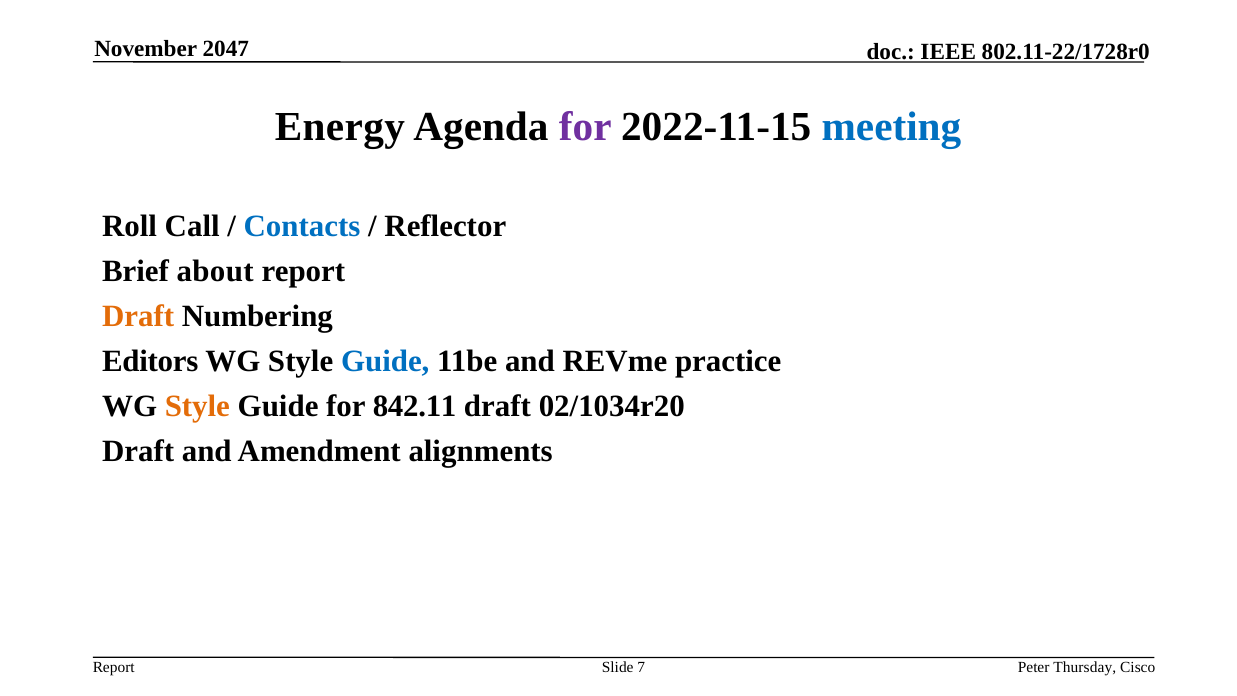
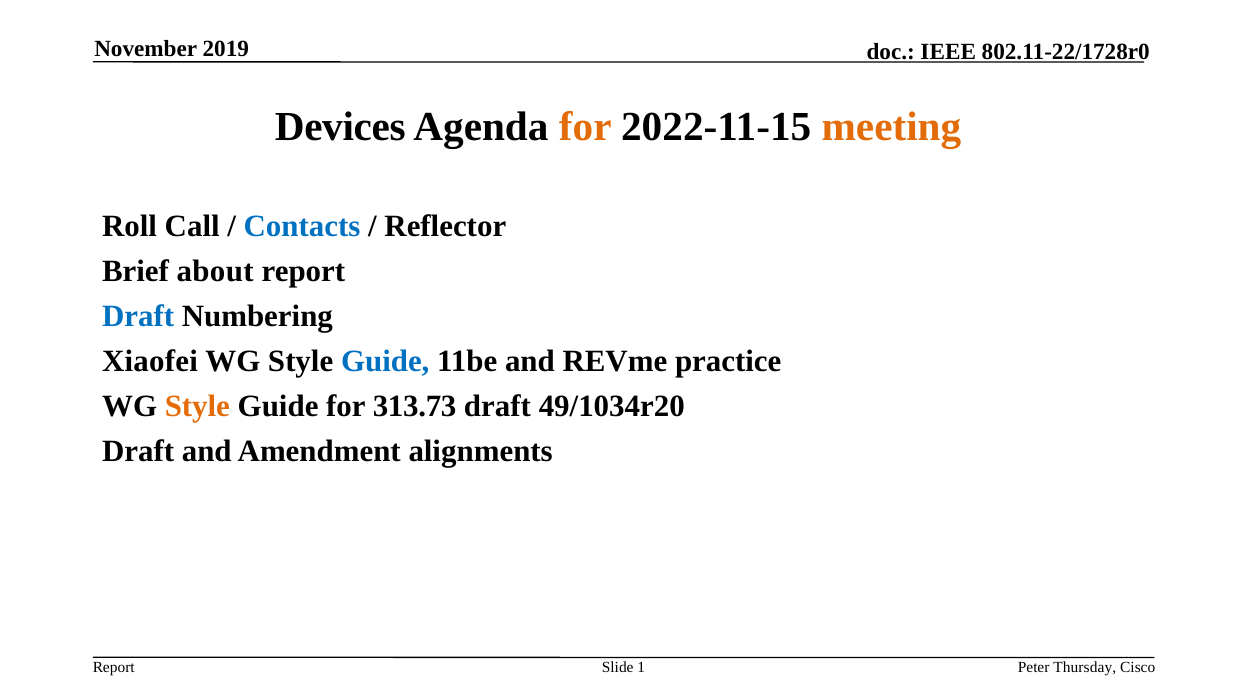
2047: 2047 -> 2019
Energy: Energy -> Devices
for at (585, 126) colour: purple -> orange
meeting colour: blue -> orange
Draft at (138, 316) colour: orange -> blue
Editors: Editors -> Xiaofei
842.11: 842.11 -> 313.73
02/1034r20: 02/1034r20 -> 49/1034r20
7: 7 -> 1
